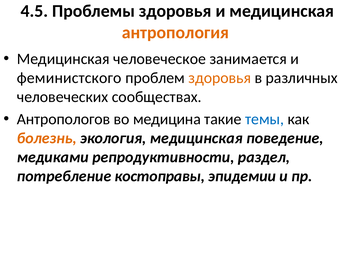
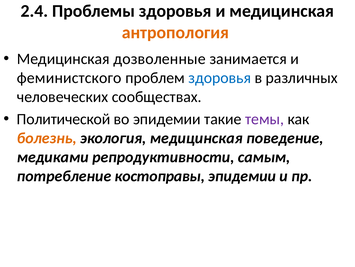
4.5: 4.5 -> 2.4
человеческое: человеческое -> дозволенные
здоровья at (220, 78) colour: orange -> blue
Антропологов: Антропологов -> Политической
во медицина: медицина -> эпидемии
темы colour: blue -> purple
раздел: раздел -> самым
